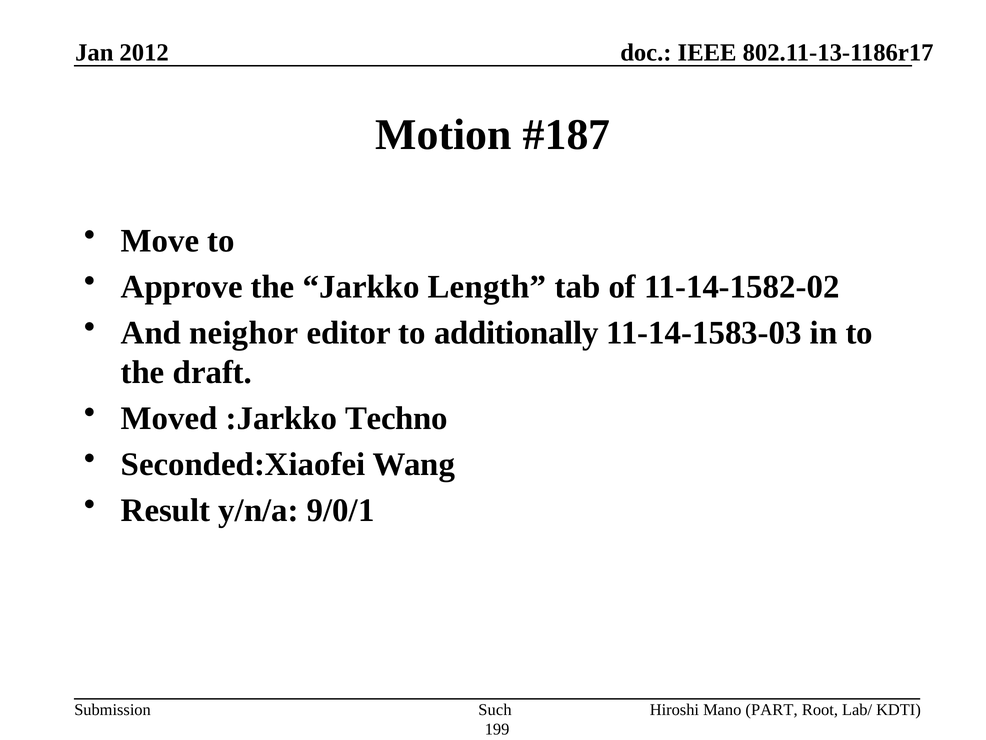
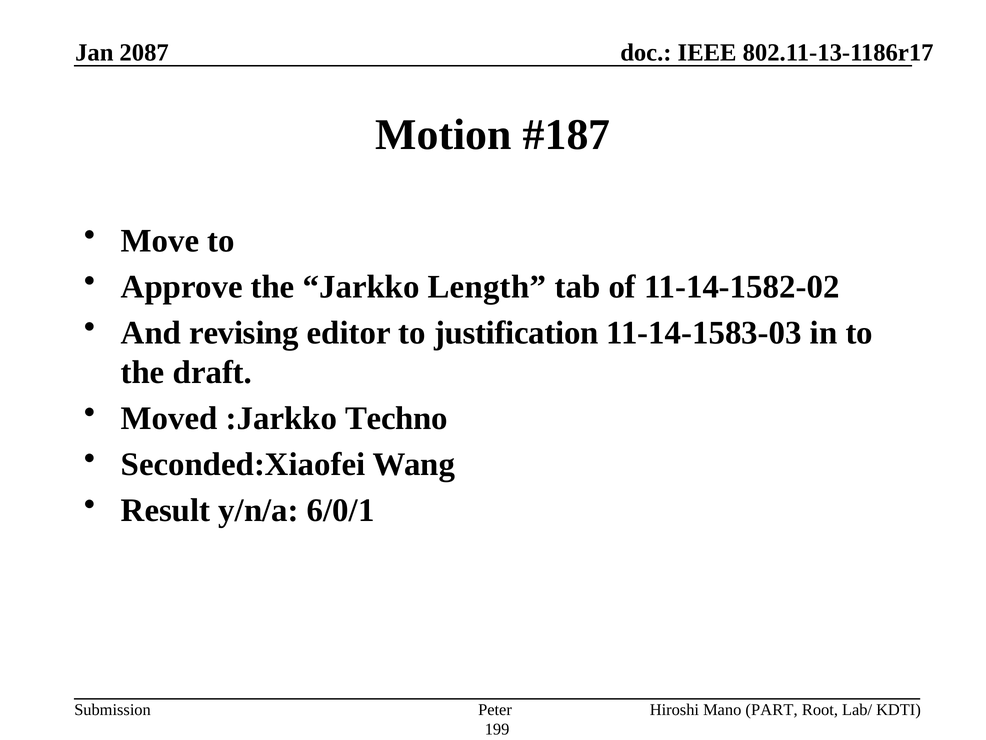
2012: 2012 -> 2087
neighor: neighor -> revising
additionally: additionally -> justification
9/0/1: 9/0/1 -> 6/0/1
Such: Such -> Peter
